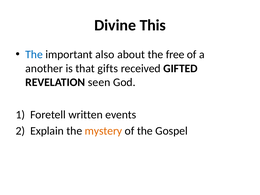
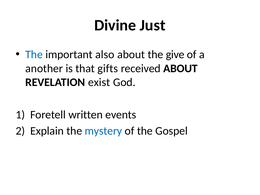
This: This -> Just
free: free -> give
received GIFTED: GIFTED -> ABOUT
seen: seen -> exist
mystery colour: orange -> blue
